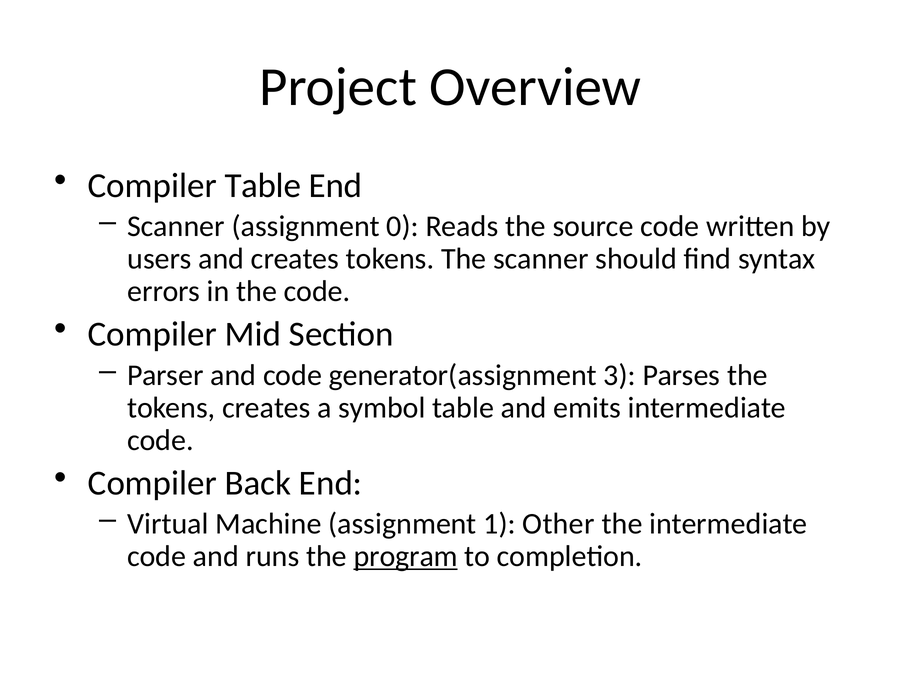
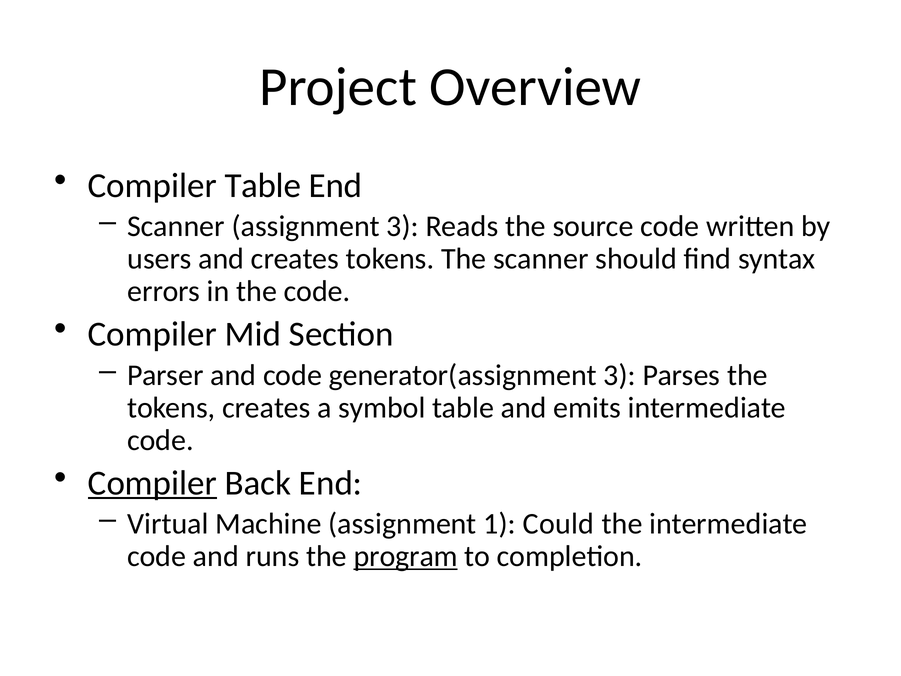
assignment 0: 0 -> 3
Compiler at (152, 483) underline: none -> present
Other: Other -> Could
